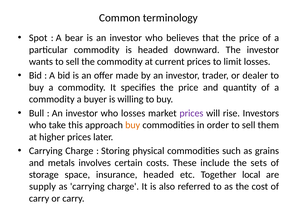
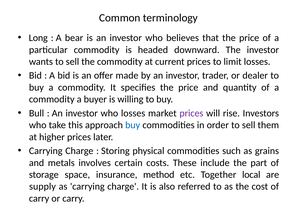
Spot: Spot -> Long
buy at (133, 125) colour: orange -> blue
sets: sets -> part
insurance headed: headed -> method
